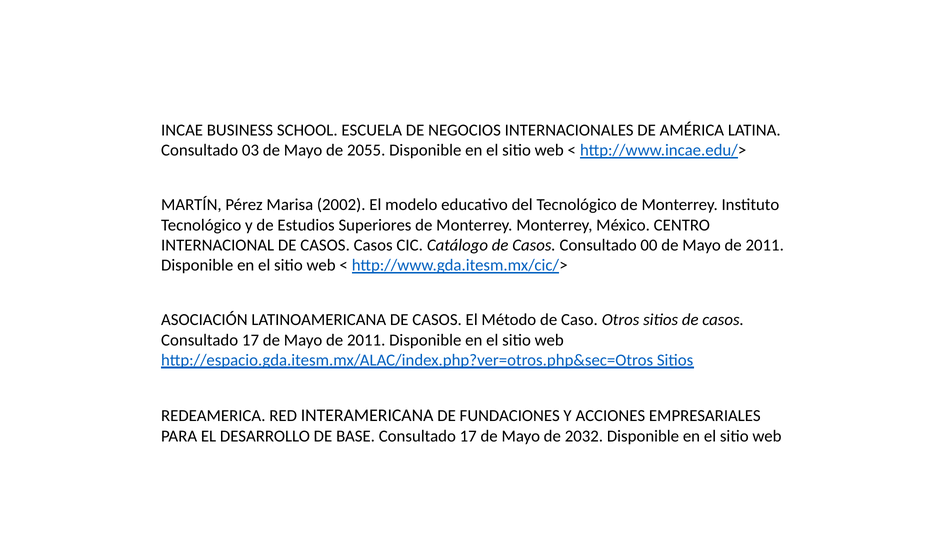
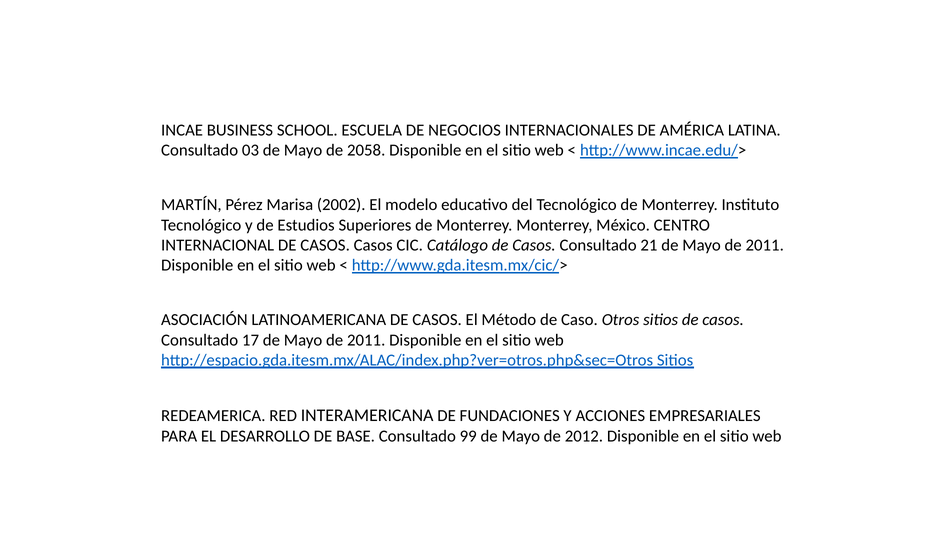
2055: 2055 -> 2058
00: 00 -> 21
BASE Consultado 17: 17 -> 99
2032: 2032 -> 2012
